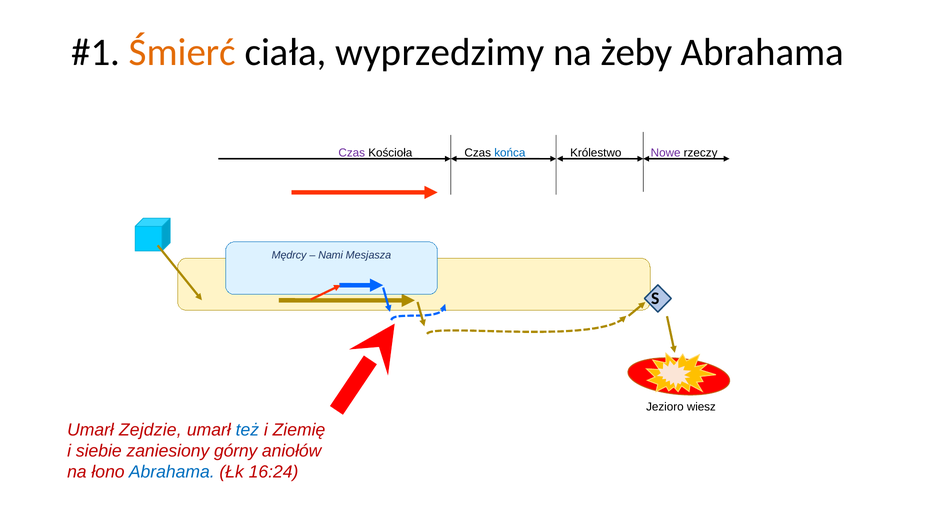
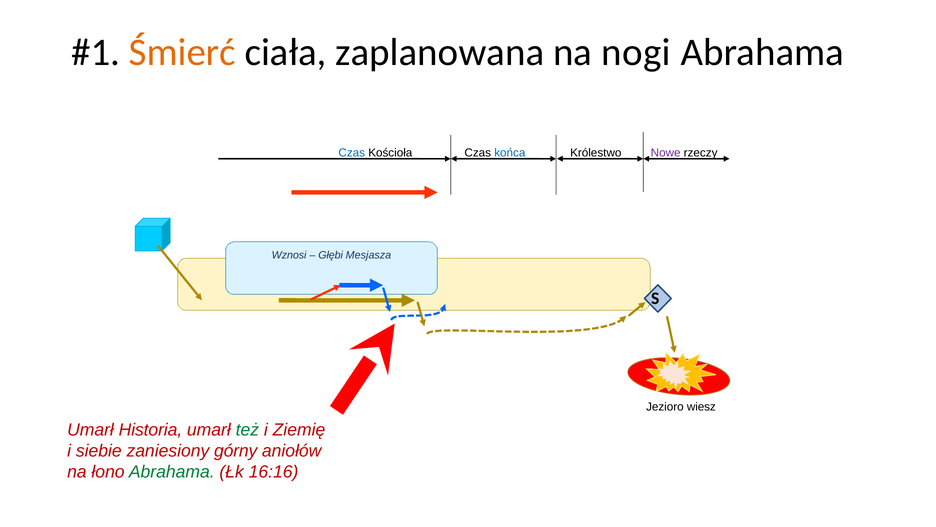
wyprzedzimy: wyprzedzimy -> zaplanowana
żeby: żeby -> nogi
Czas at (352, 153) colour: purple -> blue
Mędrcy: Mędrcy -> Wznosi
Nami: Nami -> Głębi
Zejdzie: Zejdzie -> Historia
też colour: blue -> green
Abrahama at (172, 471) colour: blue -> green
16:24: 16:24 -> 16:16
